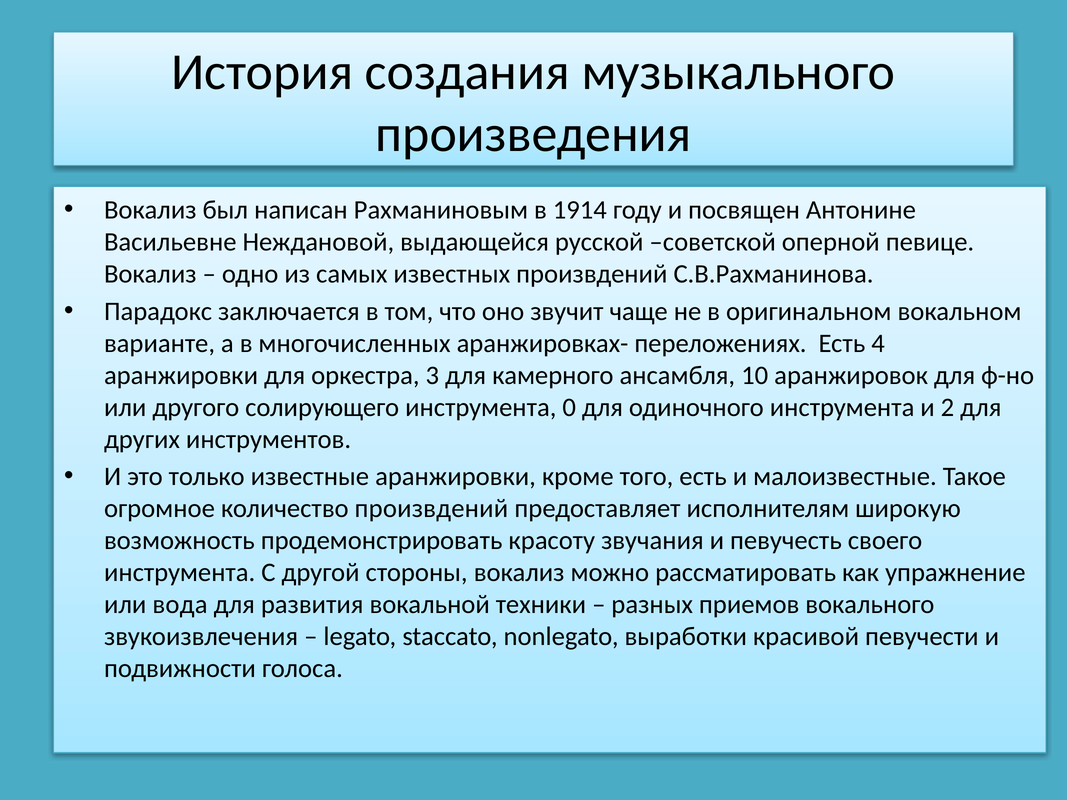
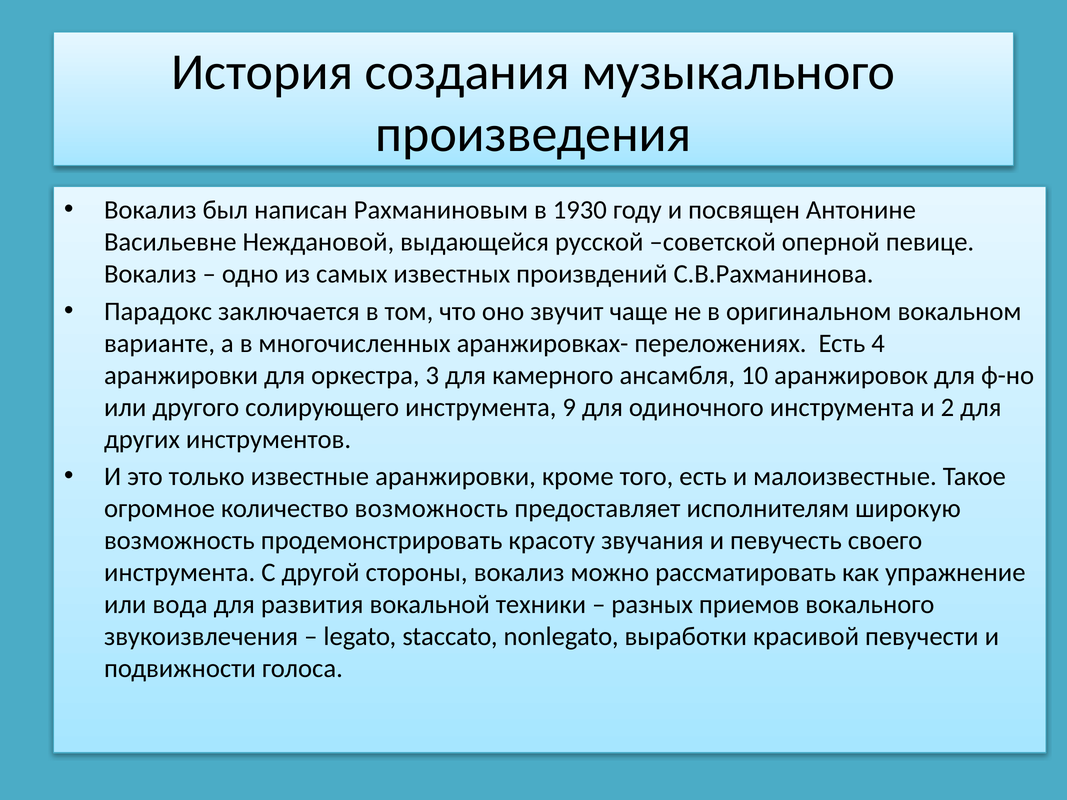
1914: 1914 -> 1930
0: 0 -> 9
количество произвдений: произвдений -> возможность
